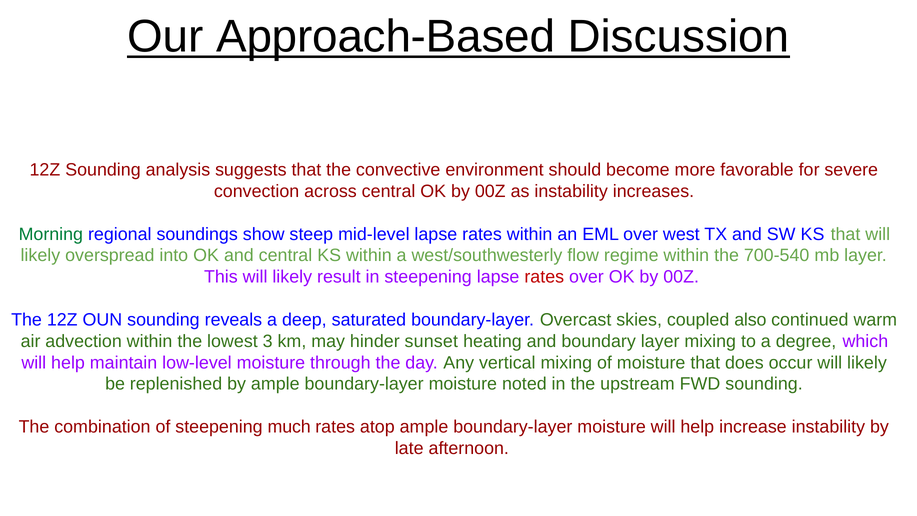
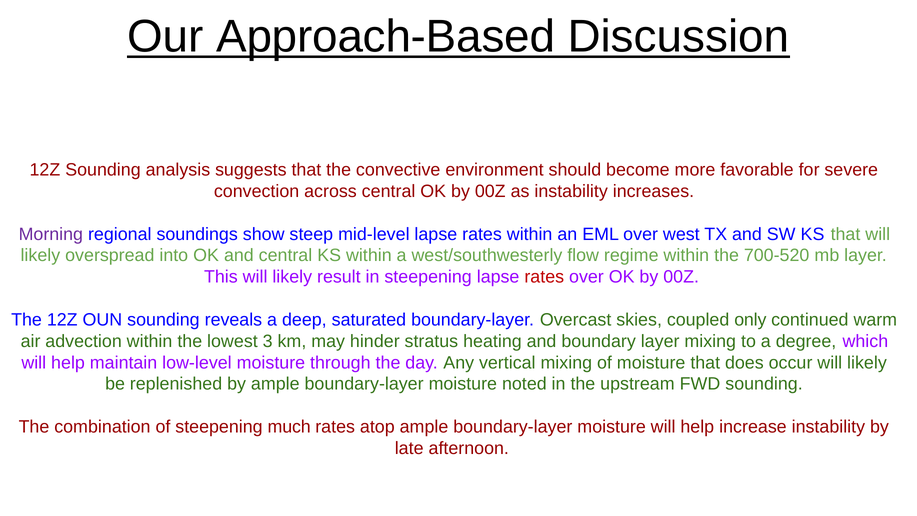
Morning colour: green -> purple
700-540: 700-540 -> 700-520
also: also -> only
sunset: sunset -> stratus
